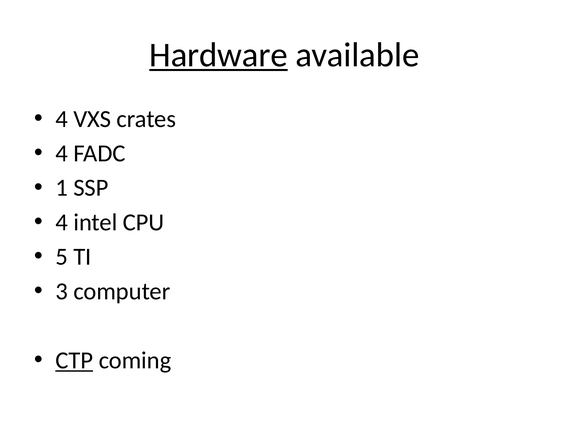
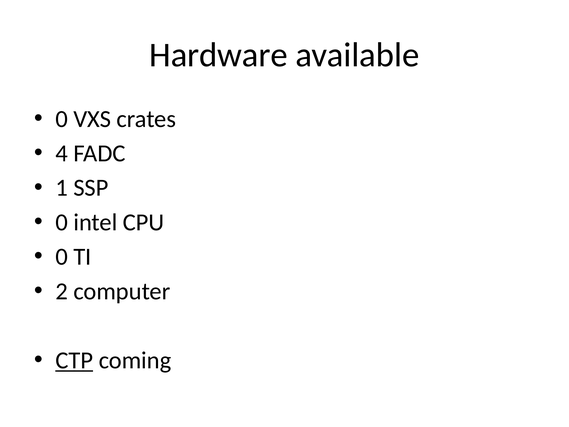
Hardware underline: present -> none
4 at (62, 119): 4 -> 0
4 at (62, 222): 4 -> 0
5 at (62, 257): 5 -> 0
3: 3 -> 2
